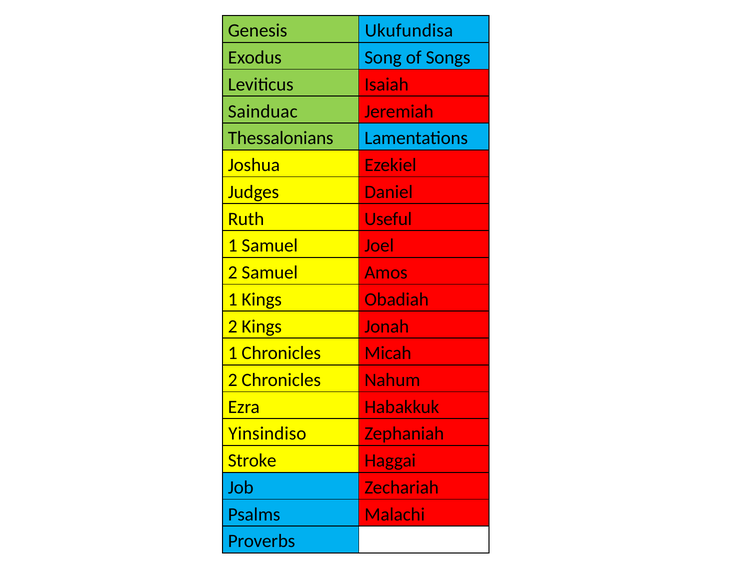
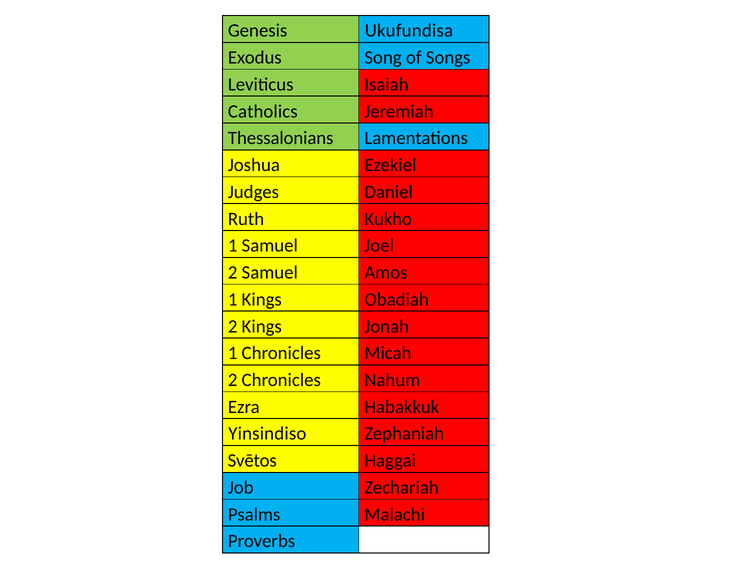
Sainduac: Sainduac -> Catholics
Useful: Useful -> Kukho
Stroke: Stroke -> Svētos
